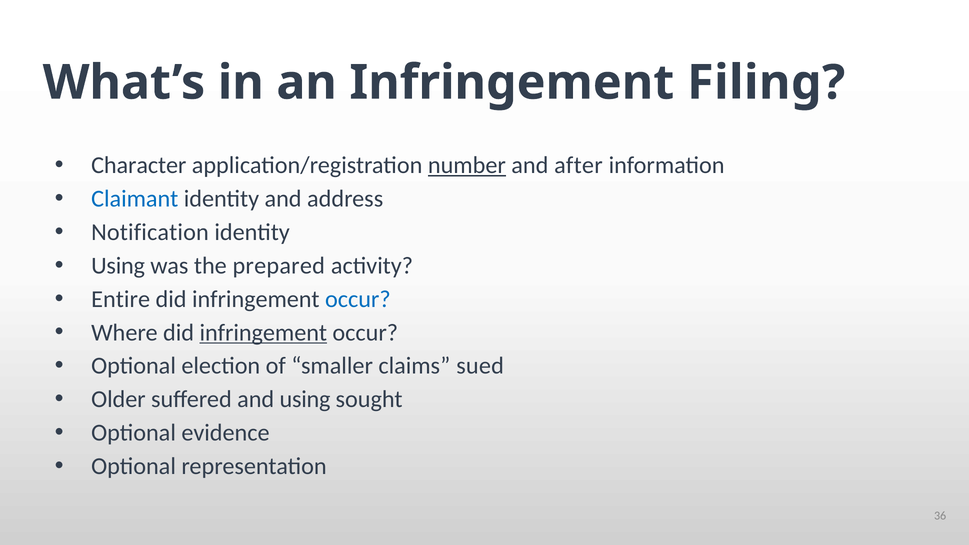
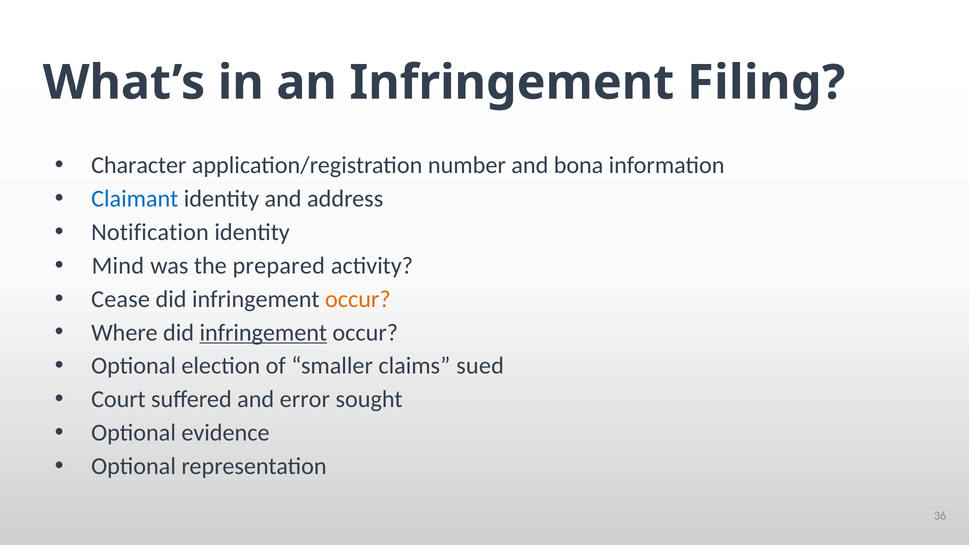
number underline: present -> none
after: after -> bona
Using at (118, 266): Using -> Mind
Entire: Entire -> Cease
occur at (358, 299) colour: blue -> orange
Older: Older -> Court
and using: using -> error
